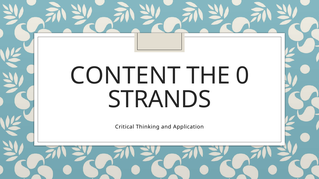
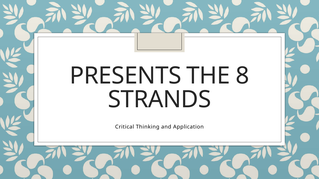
CONTENT: CONTENT -> PRESENTS
0: 0 -> 8
